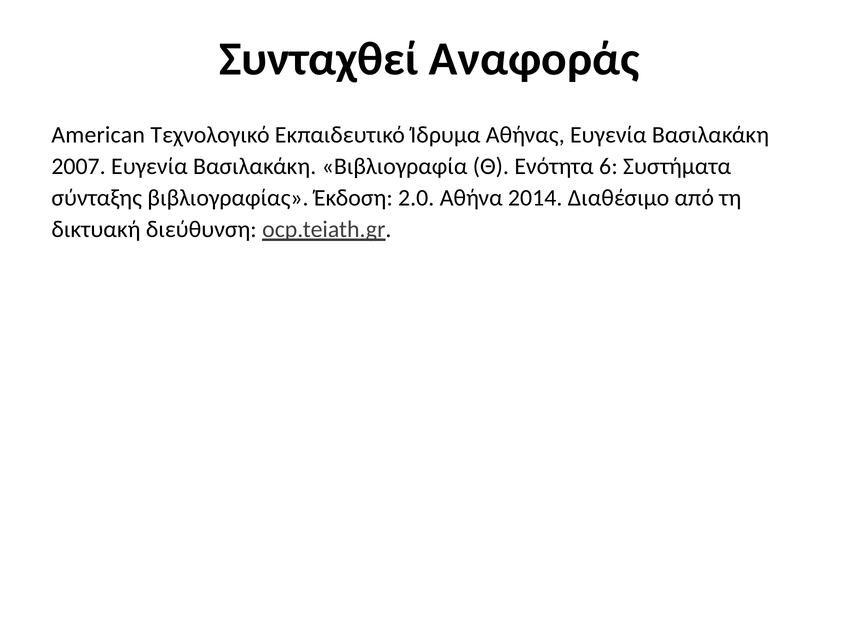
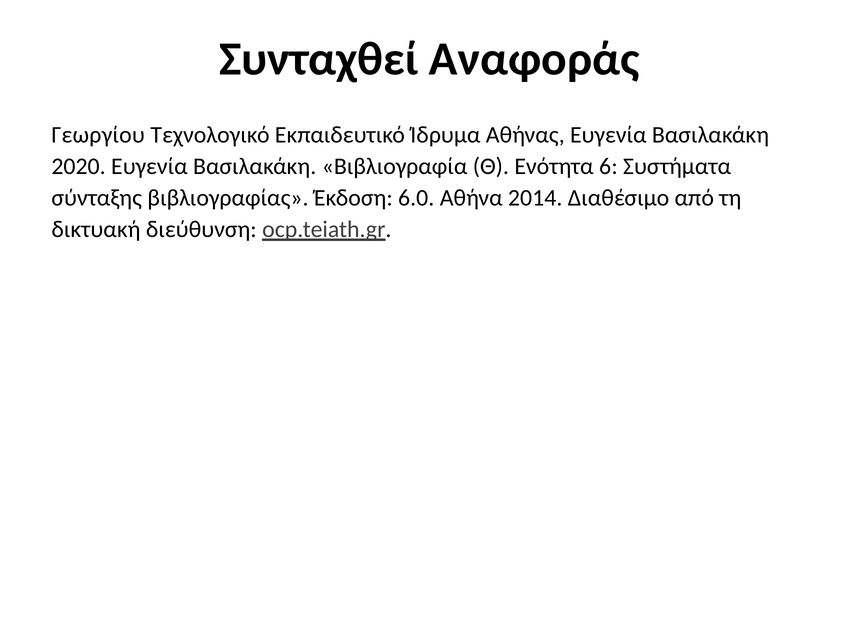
American: American -> Γεωργίου
2007: 2007 -> 2020
2.0: 2.0 -> 6.0
